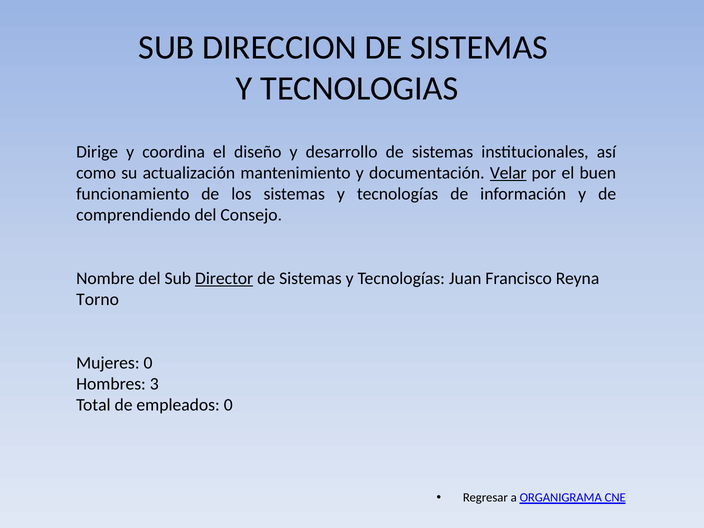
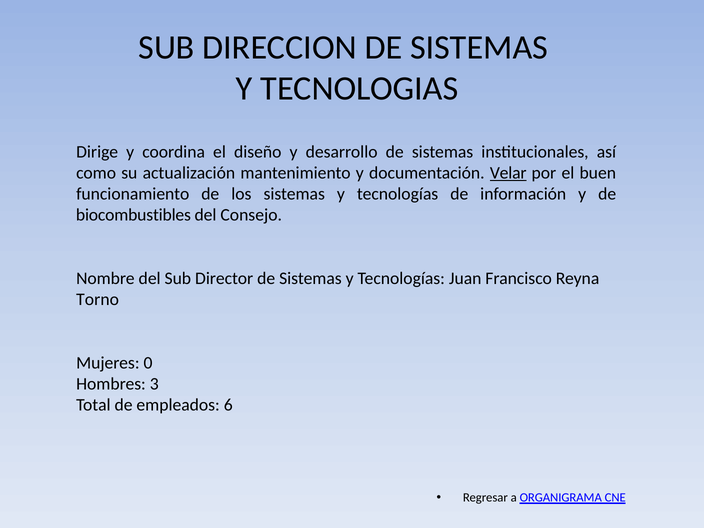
comprendiendo: comprendiendo -> biocombustibles
Director underline: present -> none
empleados 0: 0 -> 6
